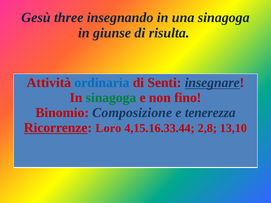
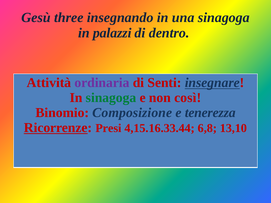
giunse: giunse -> palazzi
risulta: risulta -> dentro
ordinaria colour: blue -> purple
fino: fino -> così
Loro: Loro -> Presi
2,8: 2,8 -> 6,8
